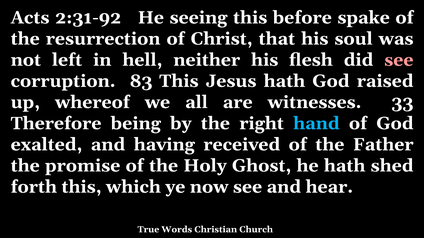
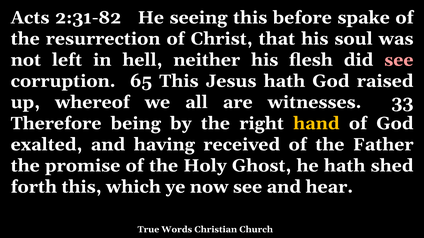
2:31-92: 2:31-92 -> 2:31-82
83: 83 -> 65
hand colour: light blue -> yellow
